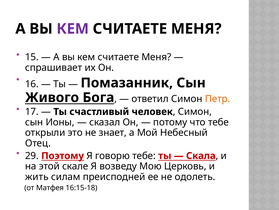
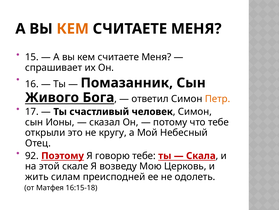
КЕМ at (73, 29) colour: purple -> orange
знает: знает -> кругу
29: 29 -> 92
